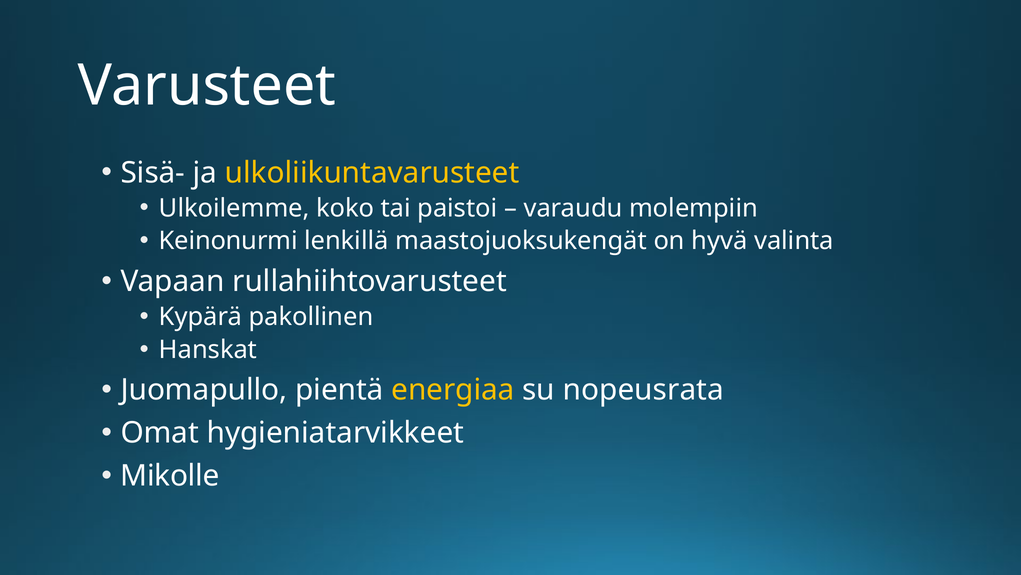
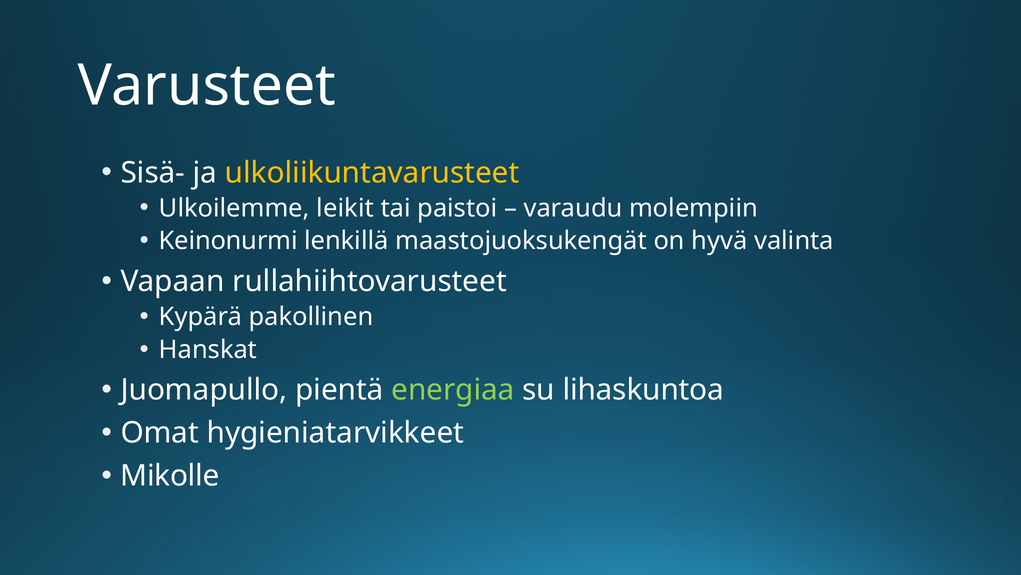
koko: koko -> leikit
energiaa colour: yellow -> light green
nopeusrata: nopeusrata -> lihaskuntoa
